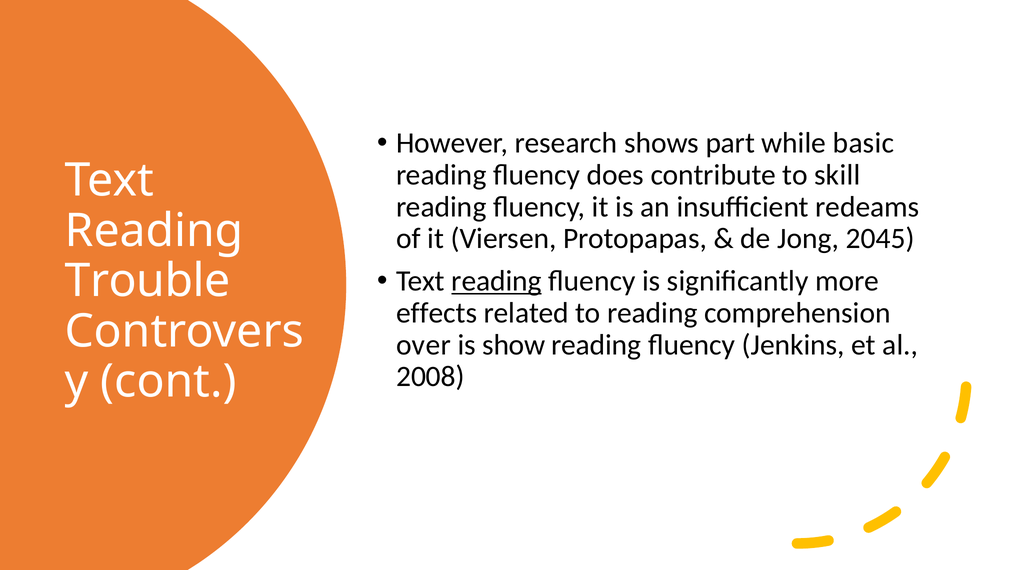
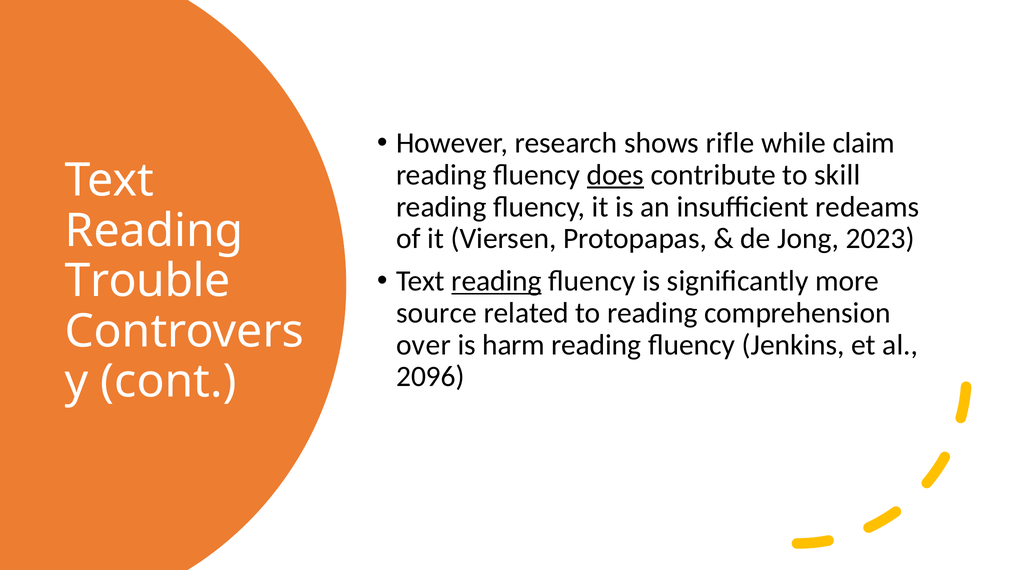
part: part -> rifle
basic: basic -> claim
does underline: none -> present
2045: 2045 -> 2023
effects: effects -> source
show: show -> harm
2008: 2008 -> 2096
